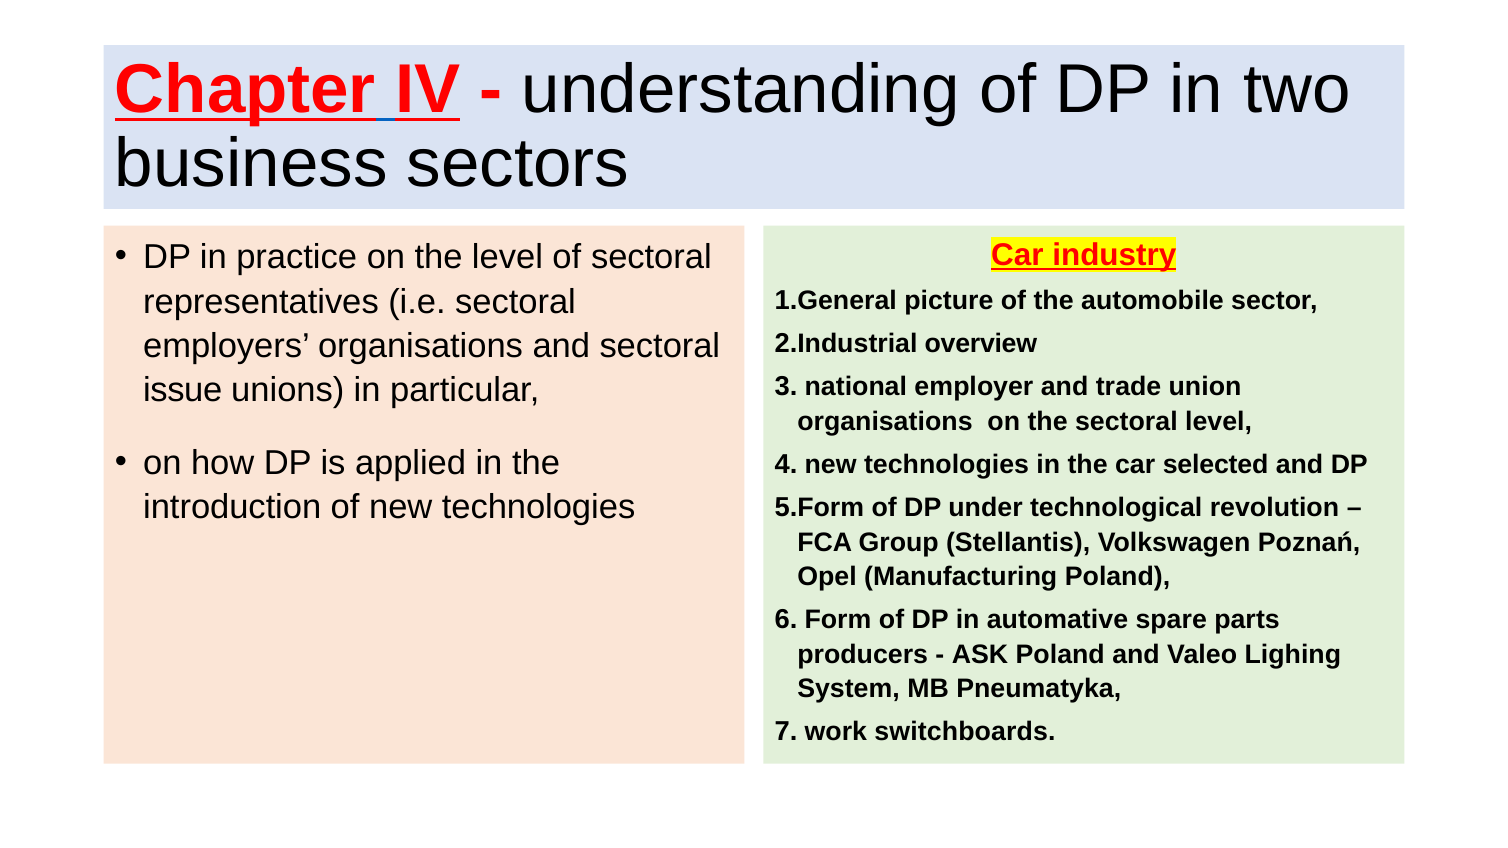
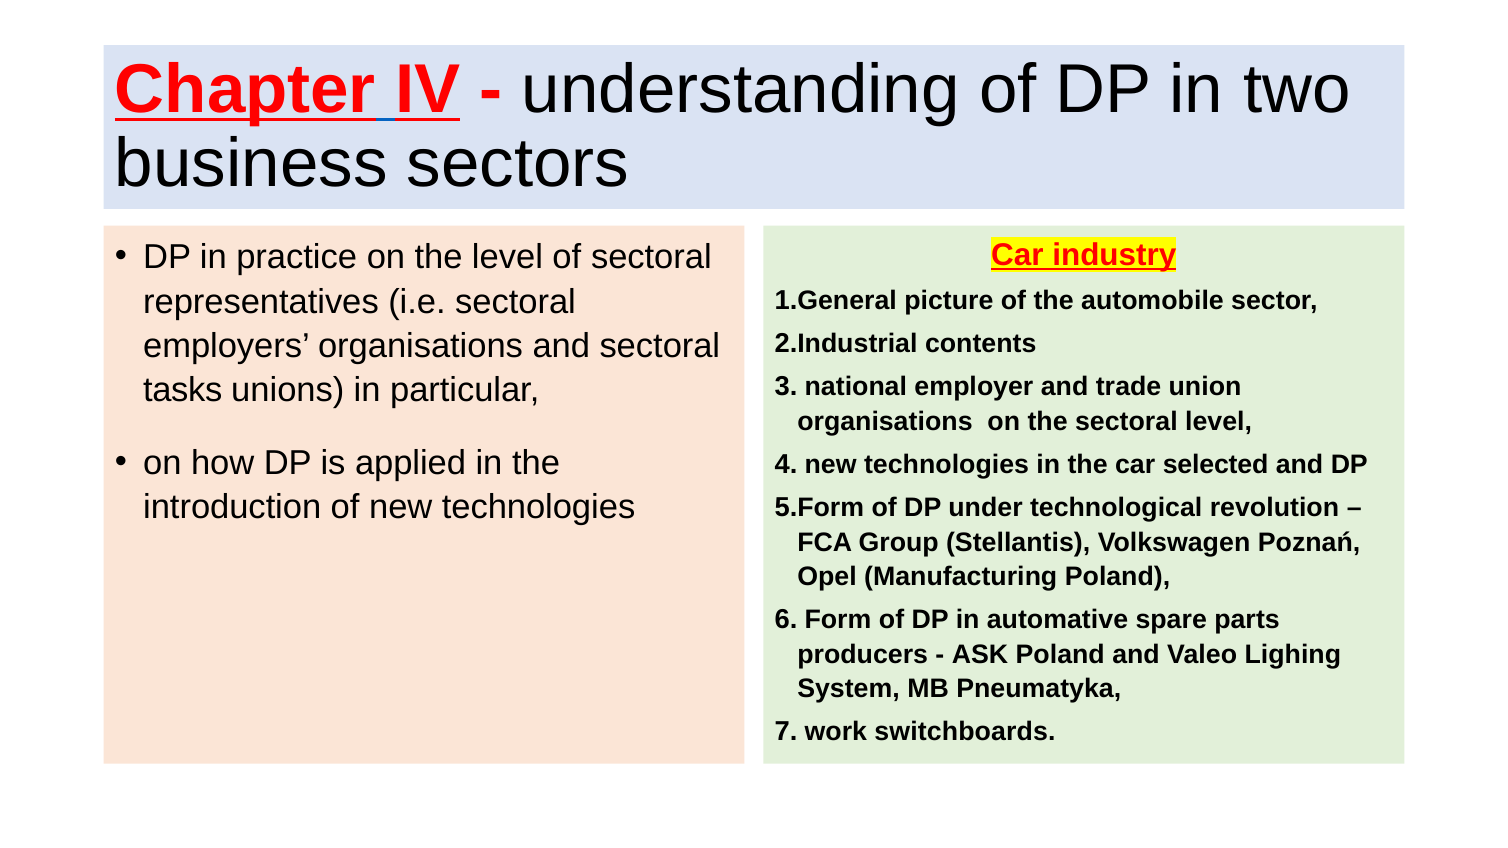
overview: overview -> contents
issue: issue -> tasks
